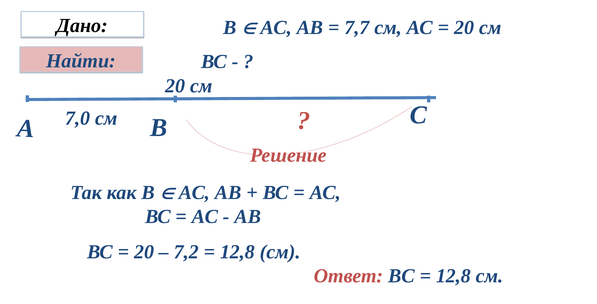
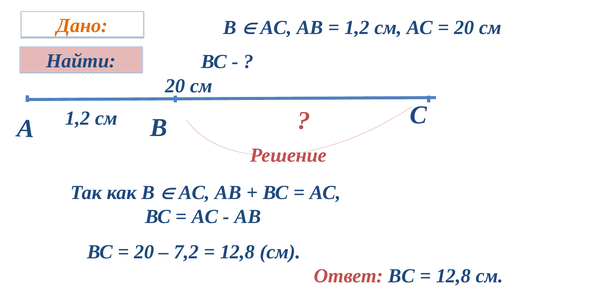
Дано colour: black -> orange
7,7 at (357, 27): 7,7 -> 1,2
7,0 at (78, 118): 7,0 -> 1,2
